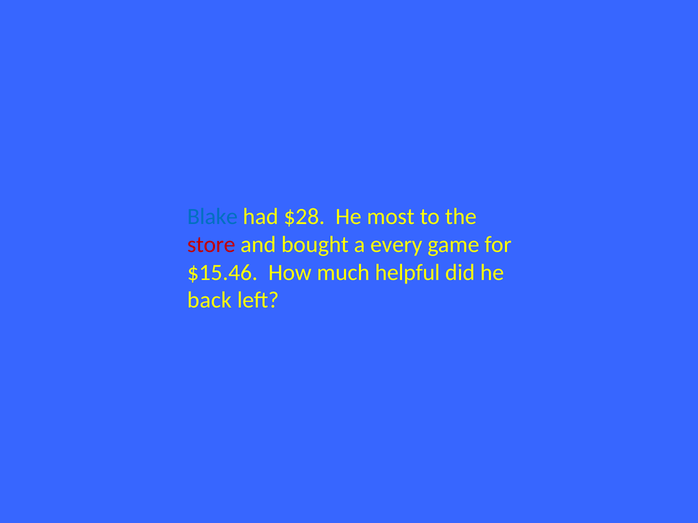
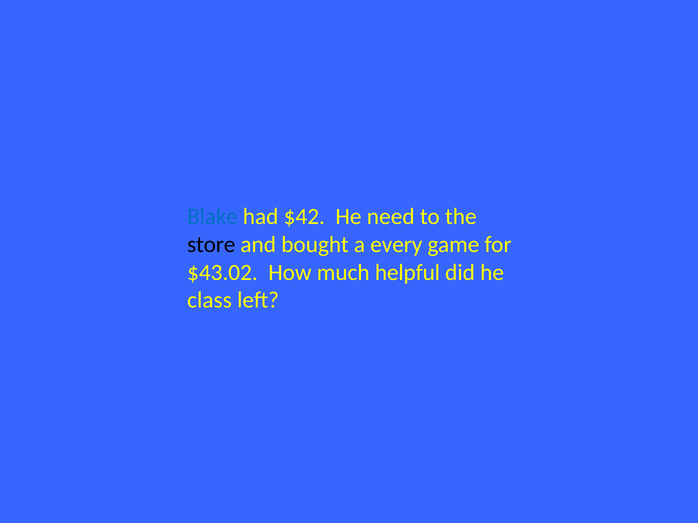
$28: $28 -> $42
most: most -> need
store colour: red -> black
$15.46: $15.46 -> $43.02
back: back -> class
